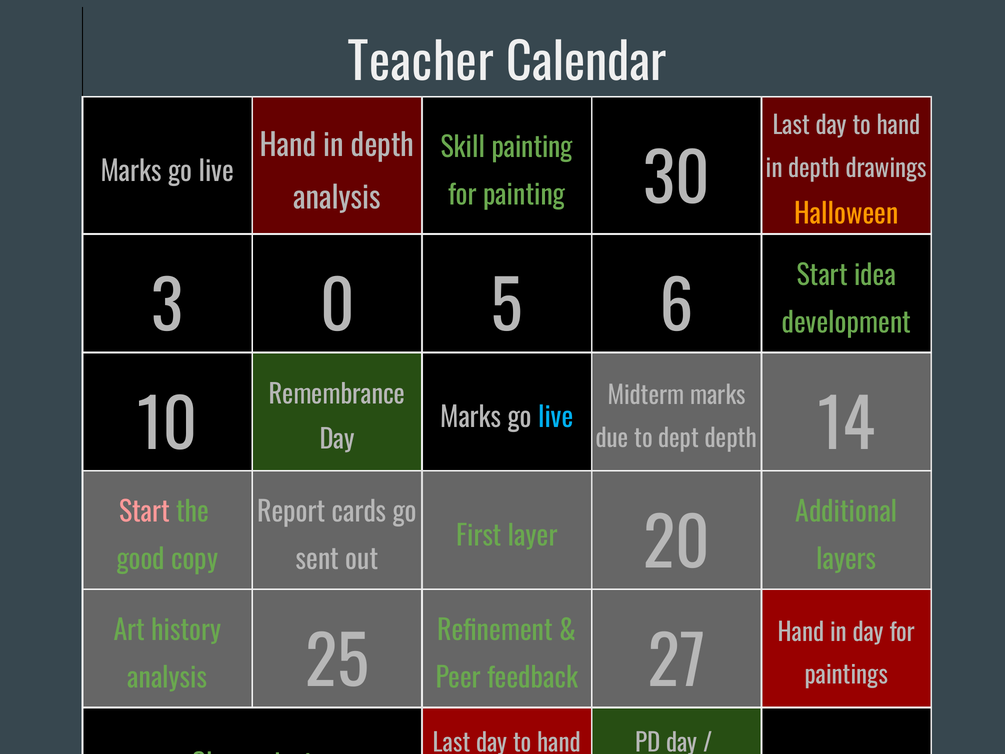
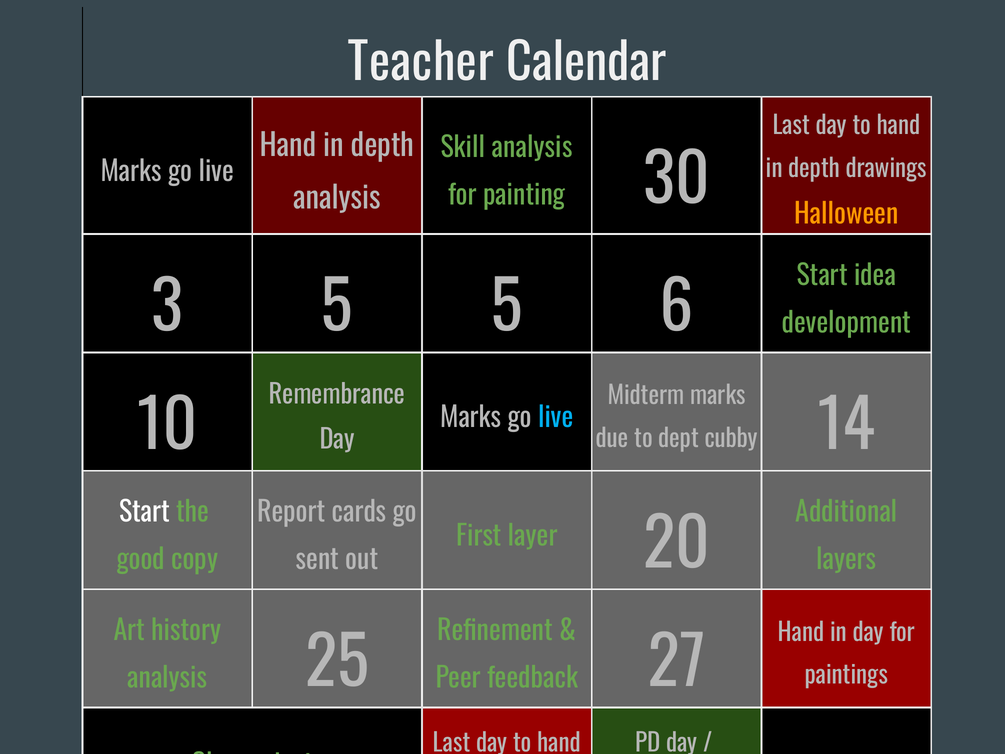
Skill painting: painting -> analysis
3 0: 0 -> 5
dept depth: depth -> cubby
Start at (144, 513) colour: pink -> white
